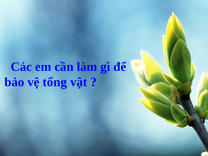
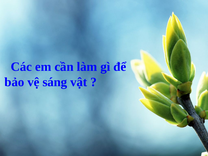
tổng: tổng -> sáng
